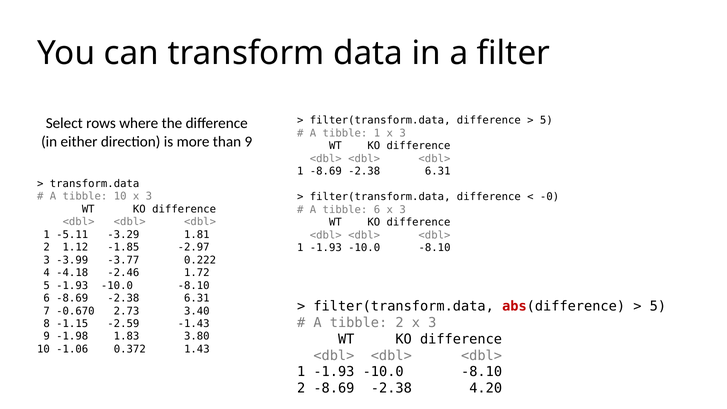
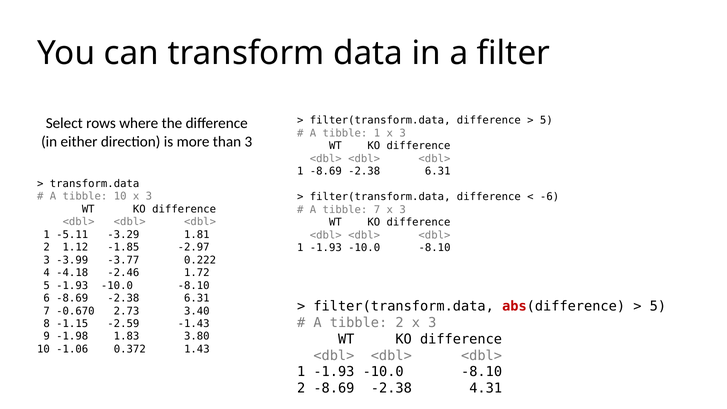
than 9: 9 -> 3
-0: -0 -> -6
tibble 6: 6 -> 7
4.20: 4.20 -> 4.31
